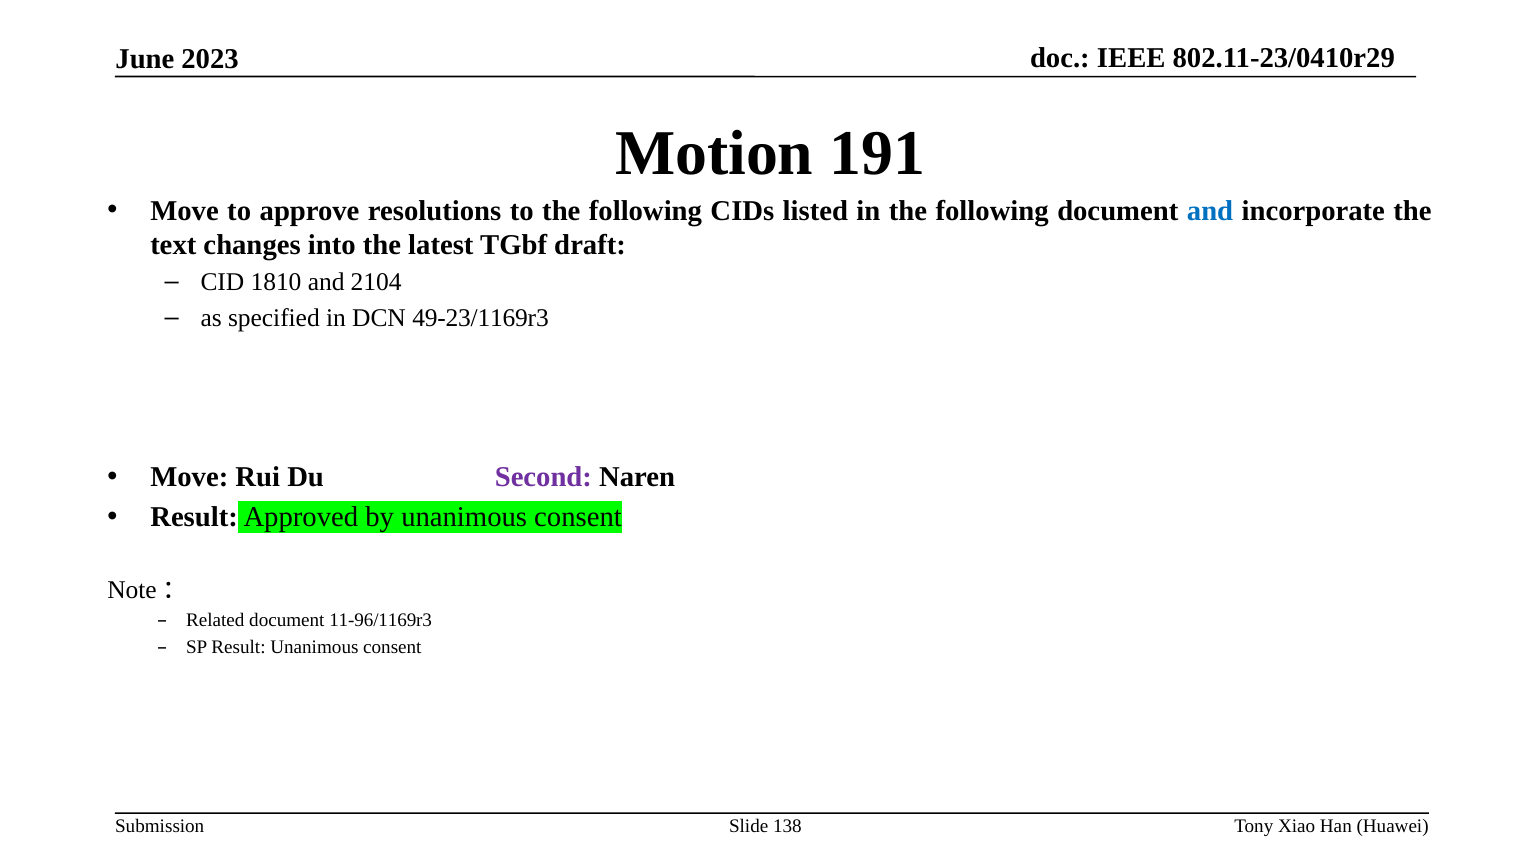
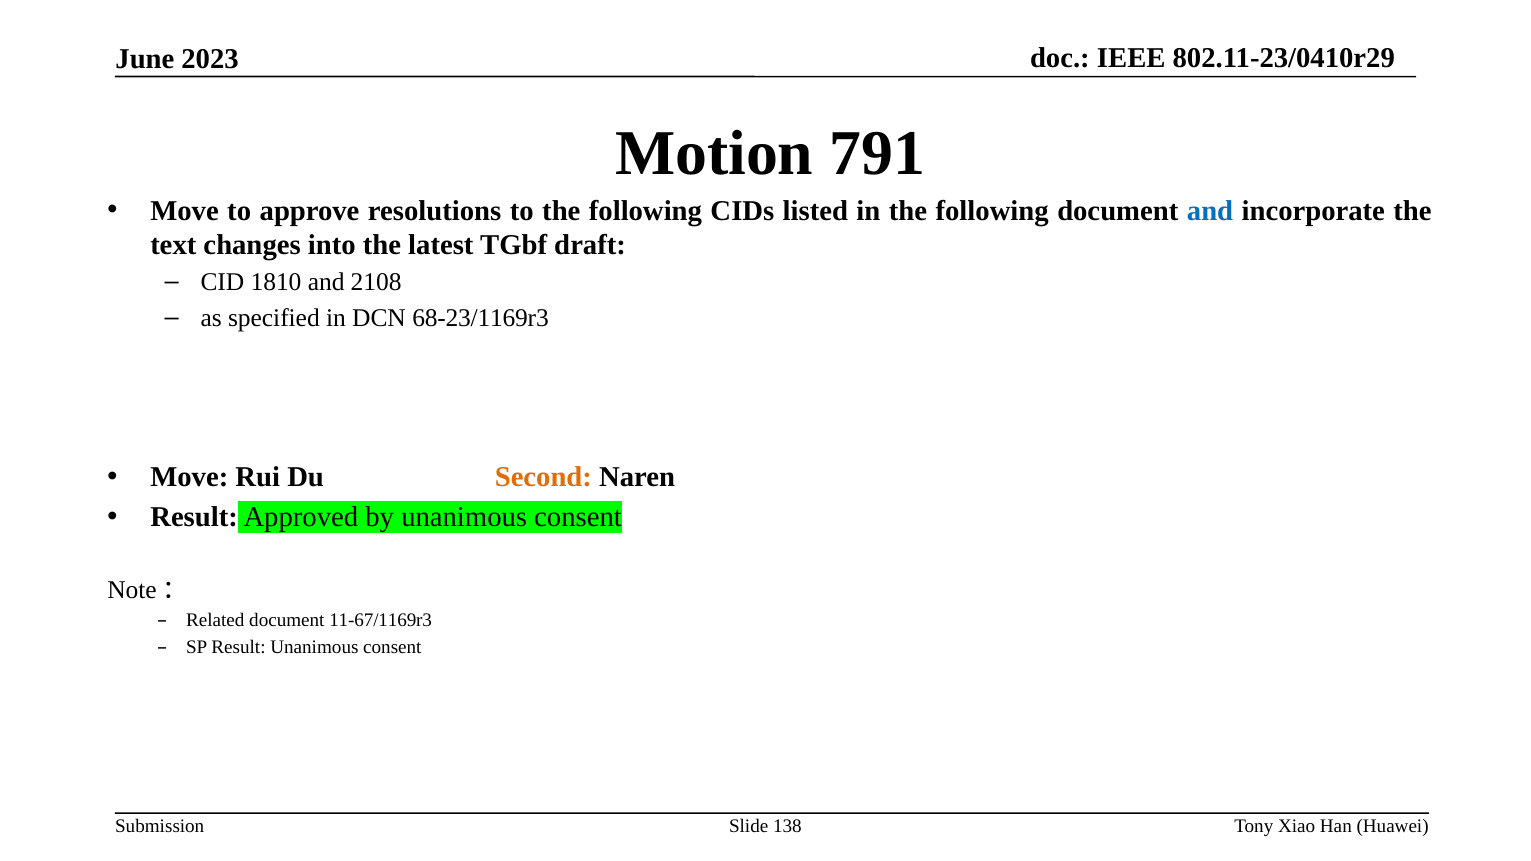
191: 191 -> 791
2104: 2104 -> 2108
49-23/1169r3: 49-23/1169r3 -> 68-23/1169r3
Second colour: purple -> orange
11-96/1169r3: 11-96/1169r3 -> 11-67/1169r3
